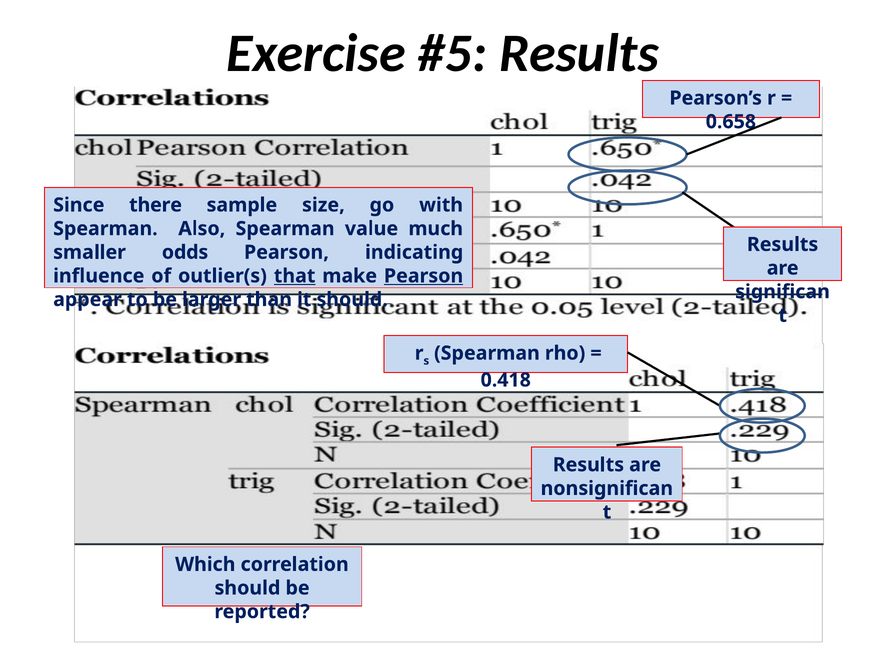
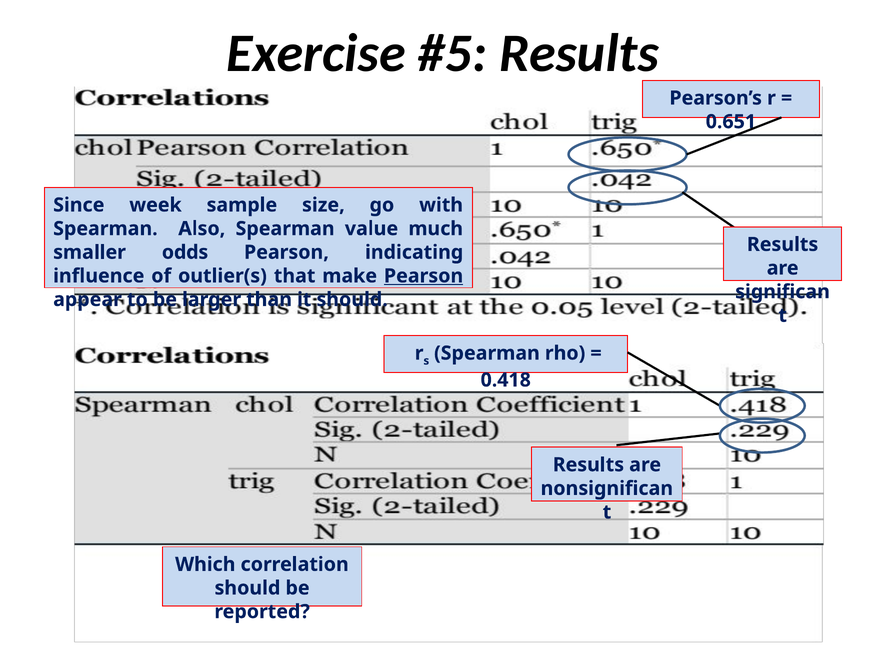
0.658: 0.658 -> 0.651
there: there -> week
that underline: present -> none
